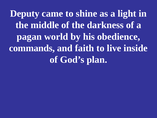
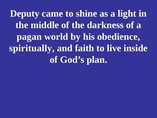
commands: commands -> spiritually
